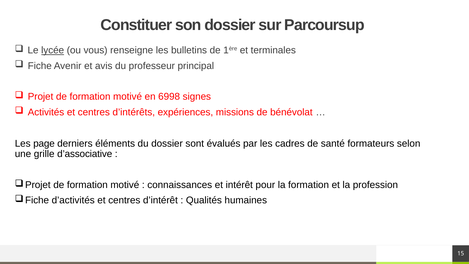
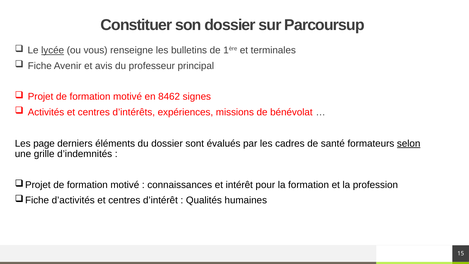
6998: 6998 -> 8462
selon underline: none -> present
d’associative: d’associative -> d’indemnités
